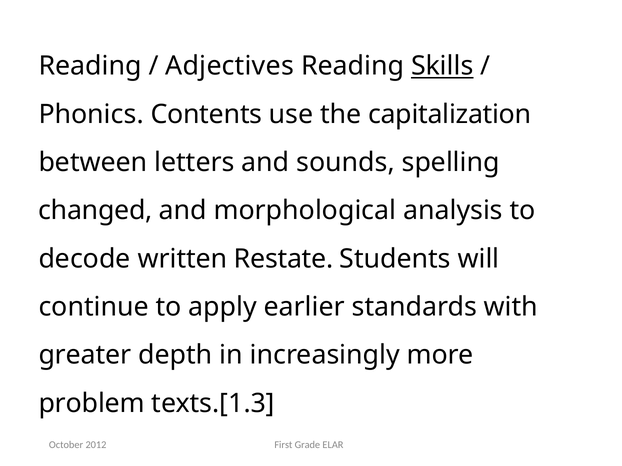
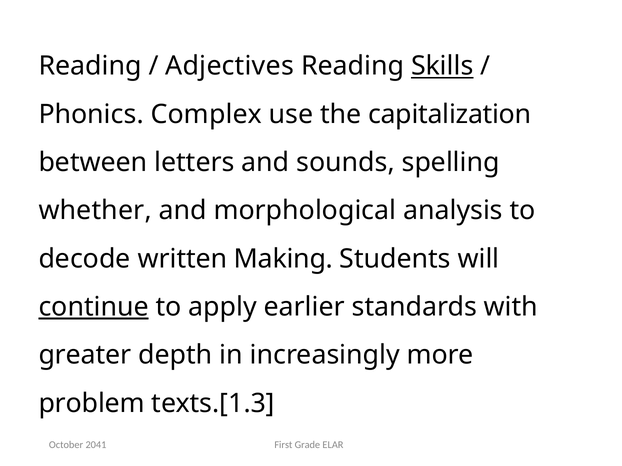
Contents: Contents -> Complex
changed: changed -> whether
Restate: Restate -> Making
continue underline: none -> present
2012: 2012 -> 2041
